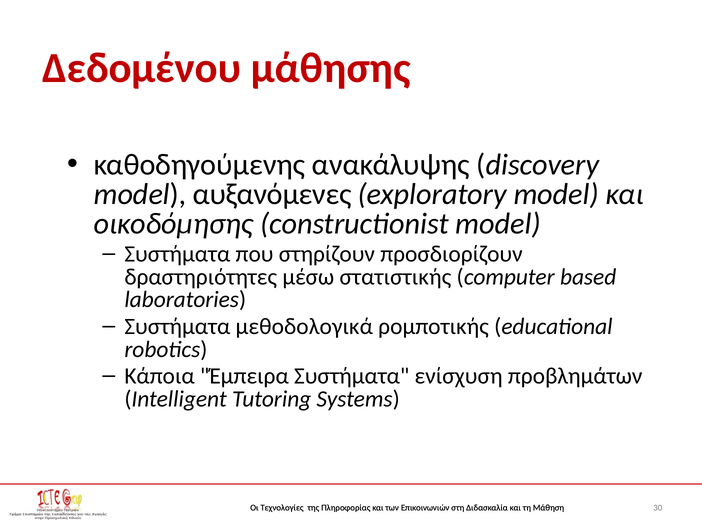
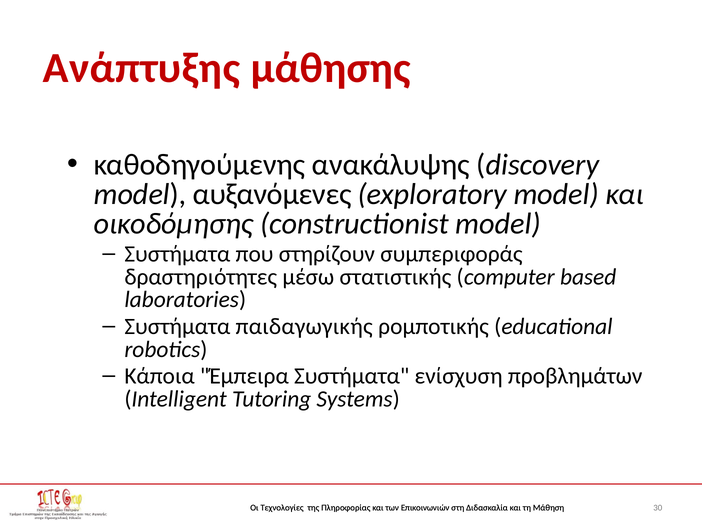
Δεδομένου: Δεδομένου -> Ανάπτυξης
προσδιορίζουν: προσδιορίζουν -> συμπεριφοράς
μεθοδολογικά: μεθοδολογικά -> παιδαγωγικής
